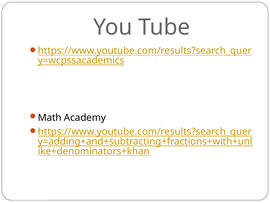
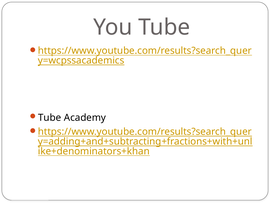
Math at (50, 117): Math -> Tube
